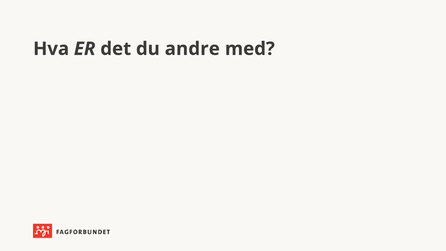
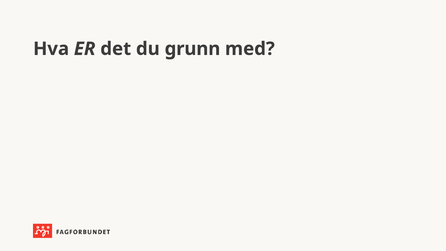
andre: andre -> grunn
